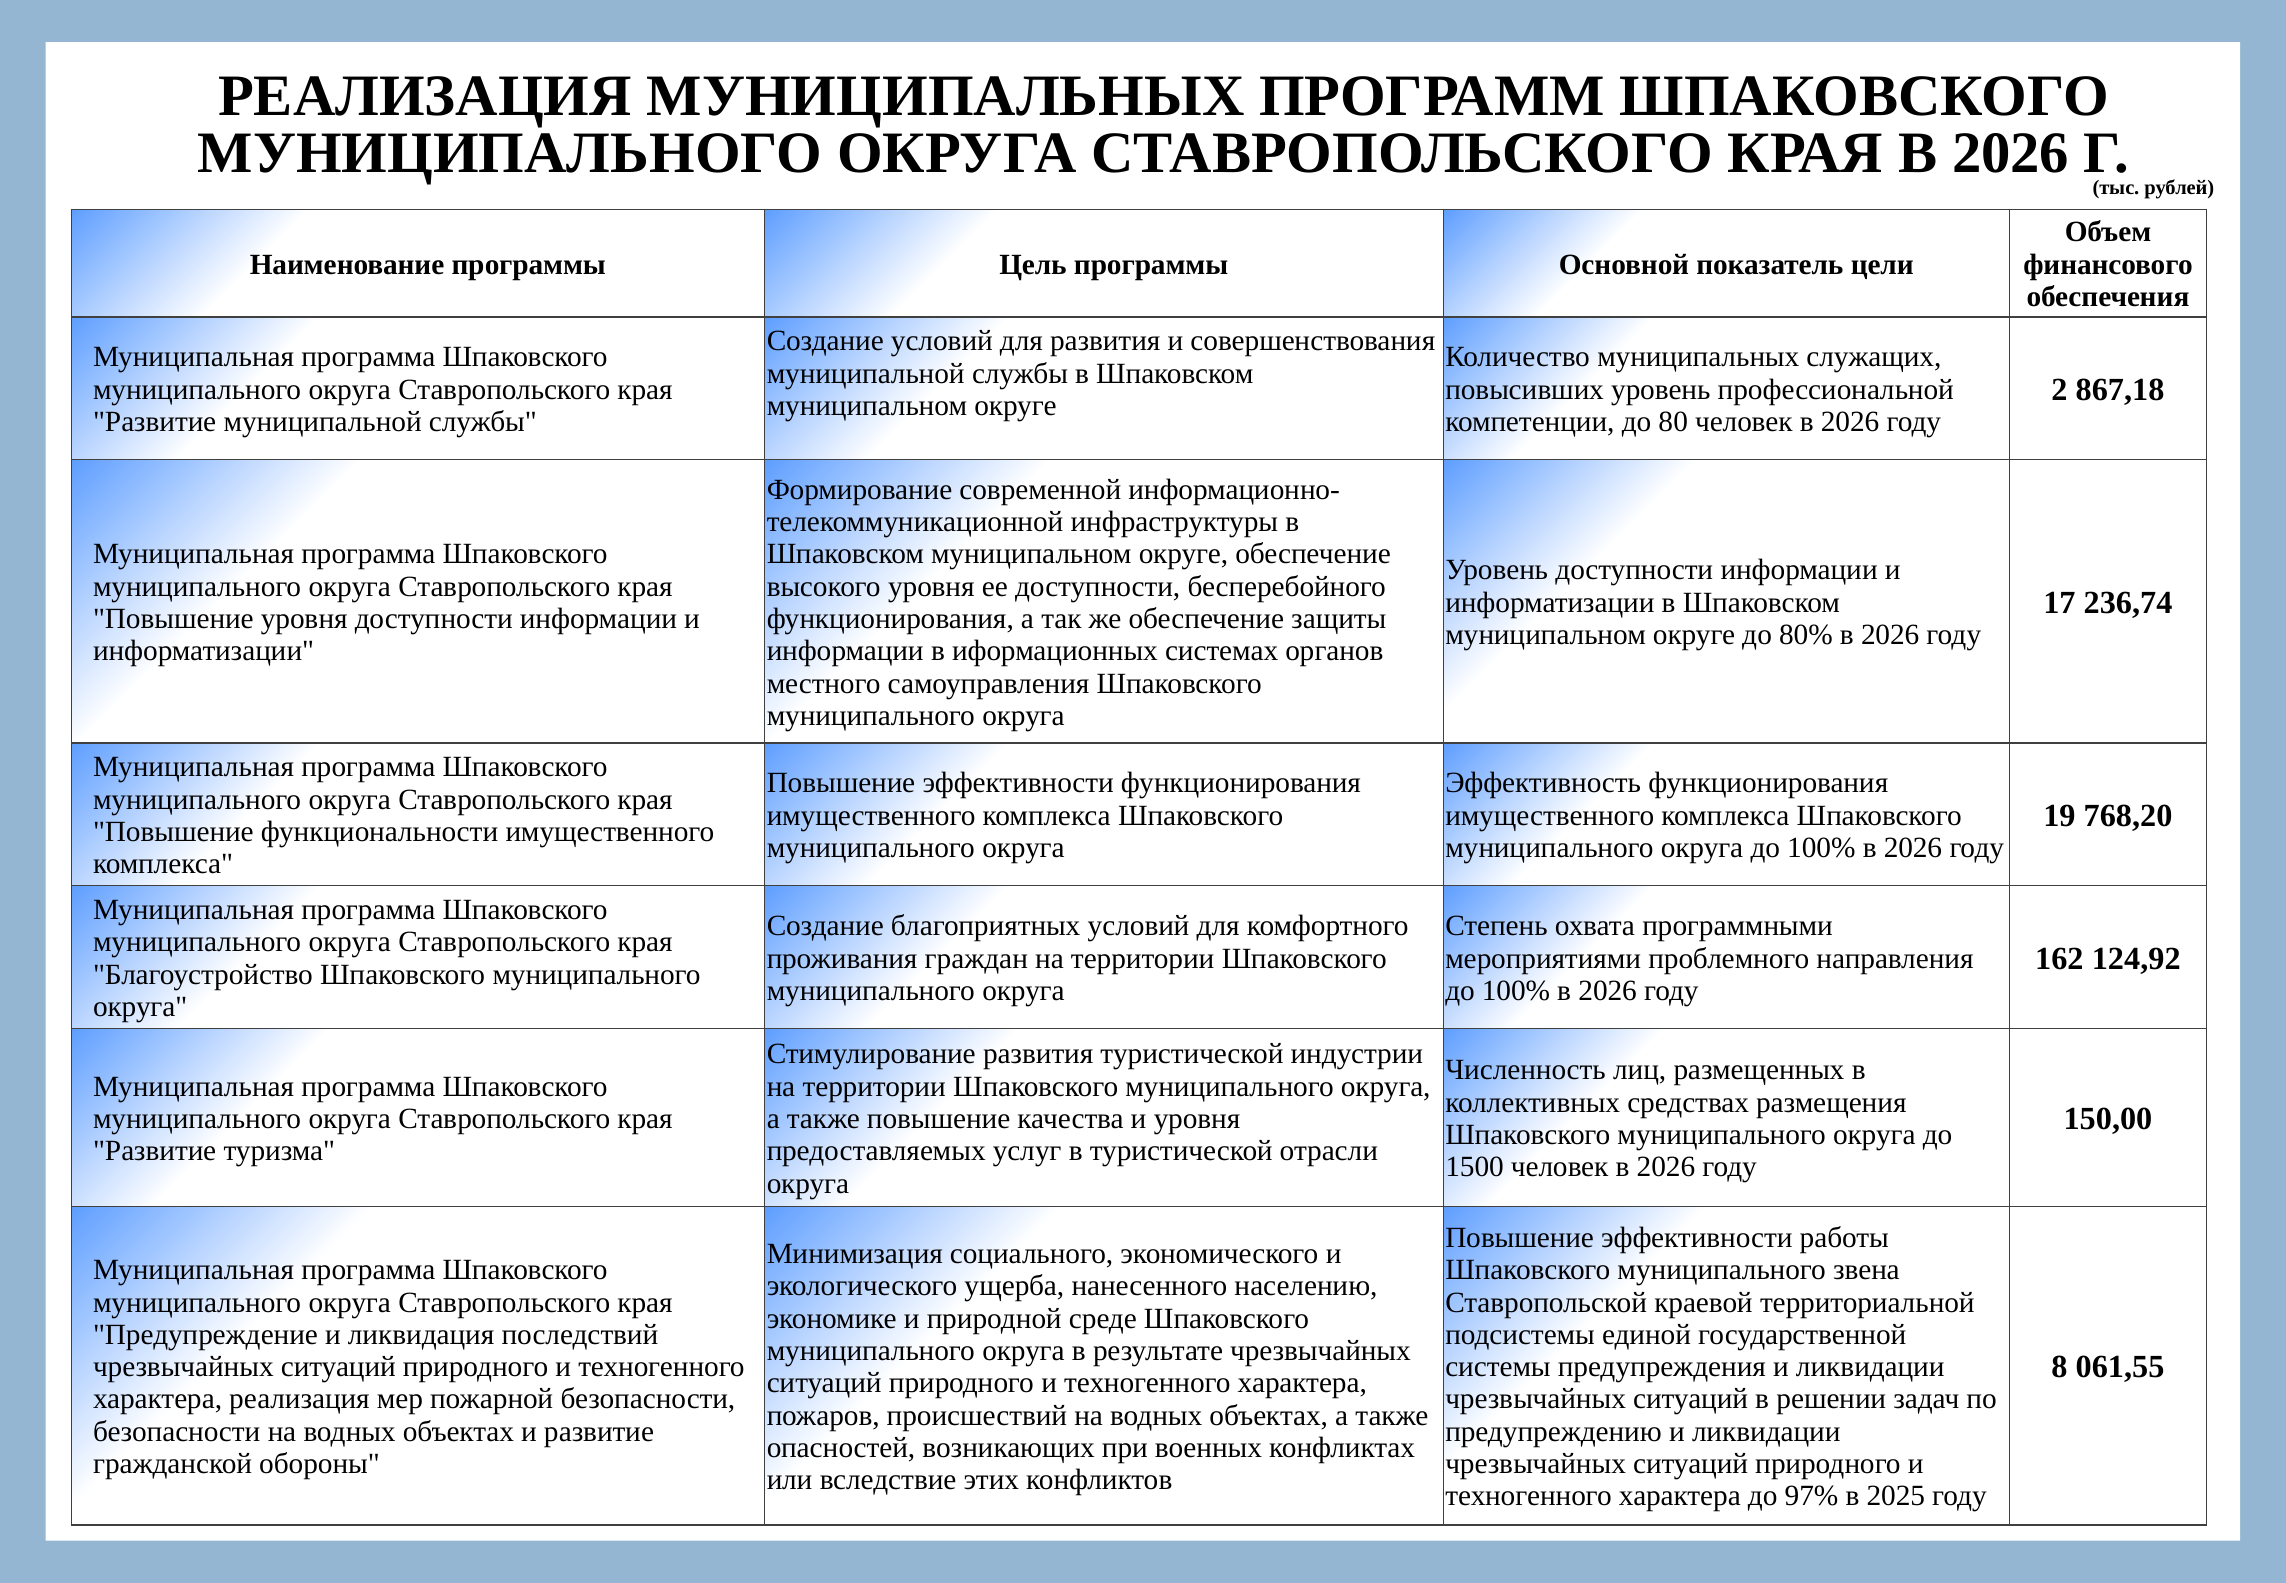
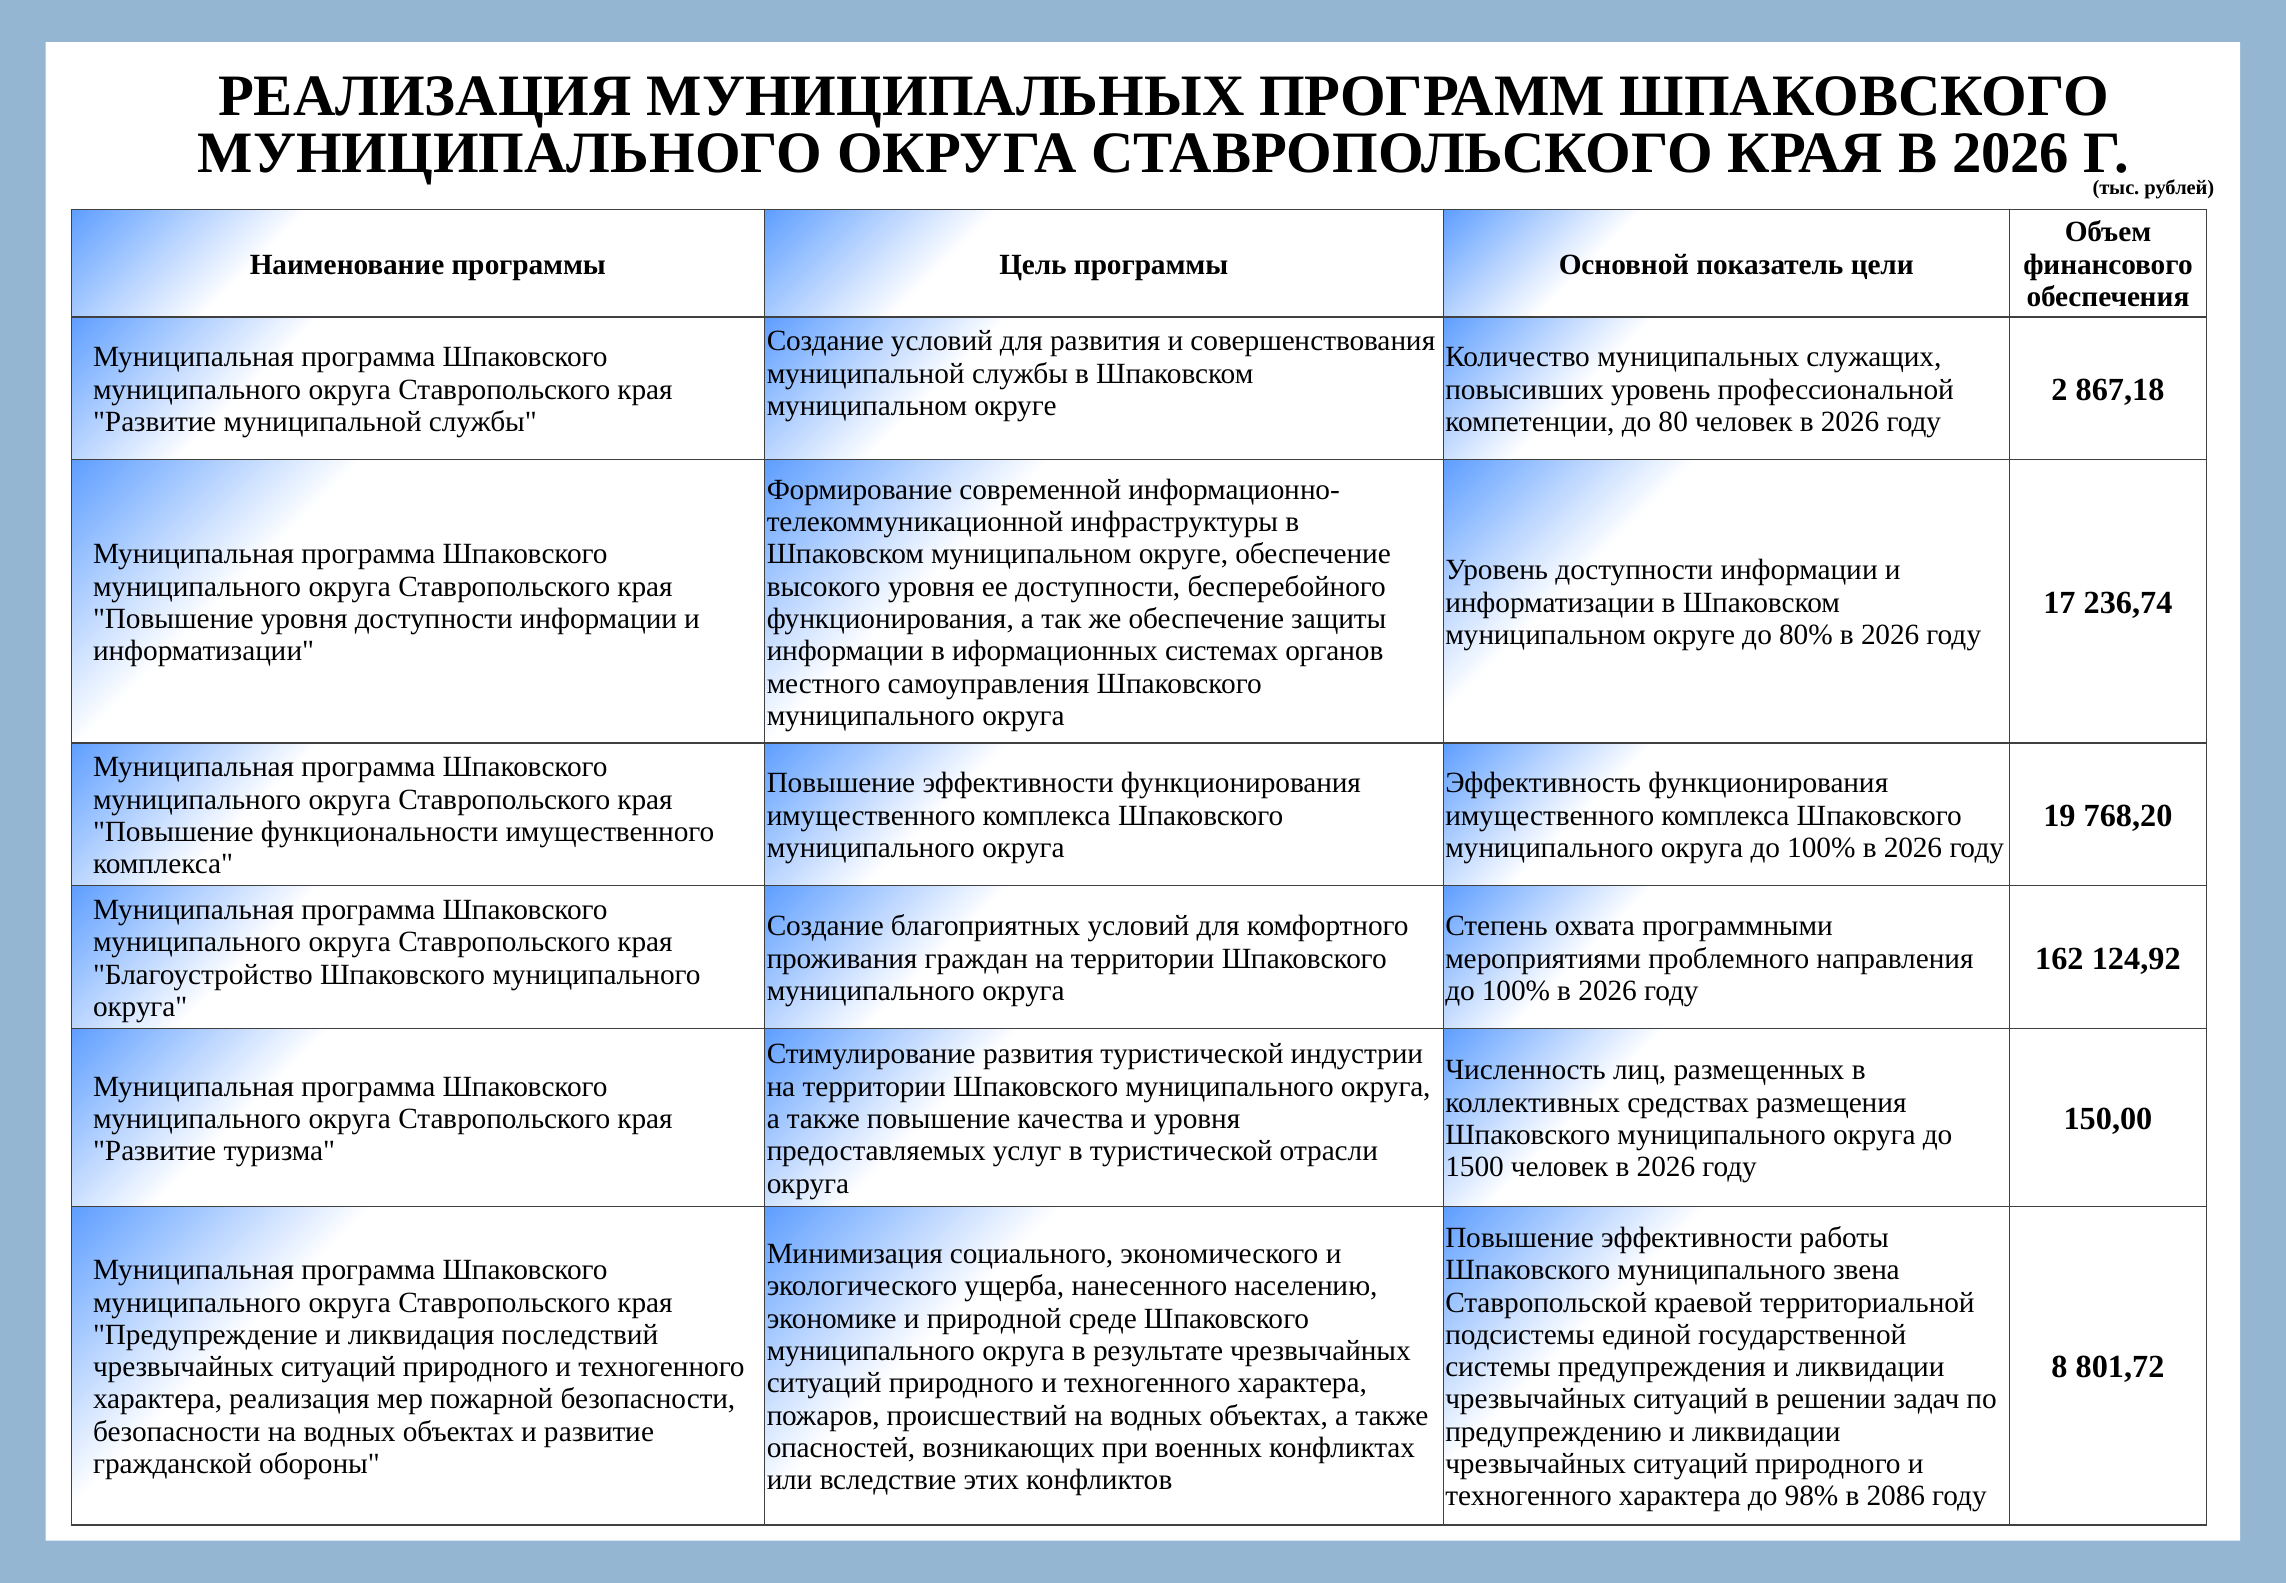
061,55: 061,55 -> 801,72
97%: 97% -> 98%
2025: 2025 -> 2086
